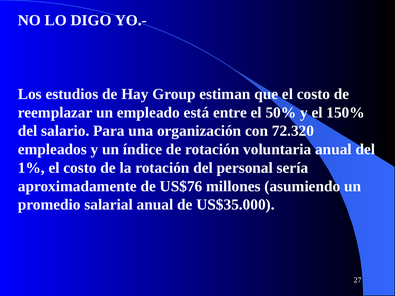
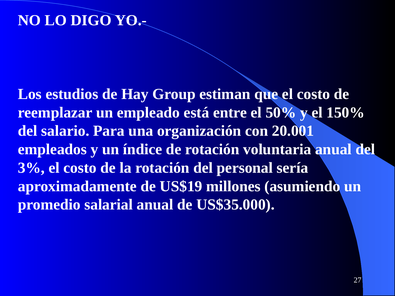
72.320: 72.320 -> 20.001
1%: 1% -> 3%
US$76: US$76 -> US$19
